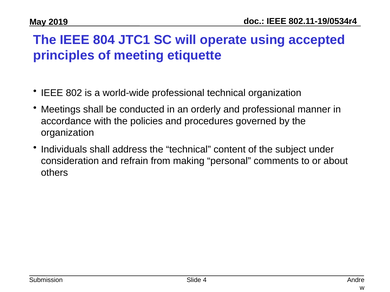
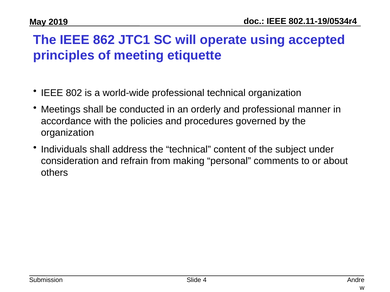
804: 804 -> 862
